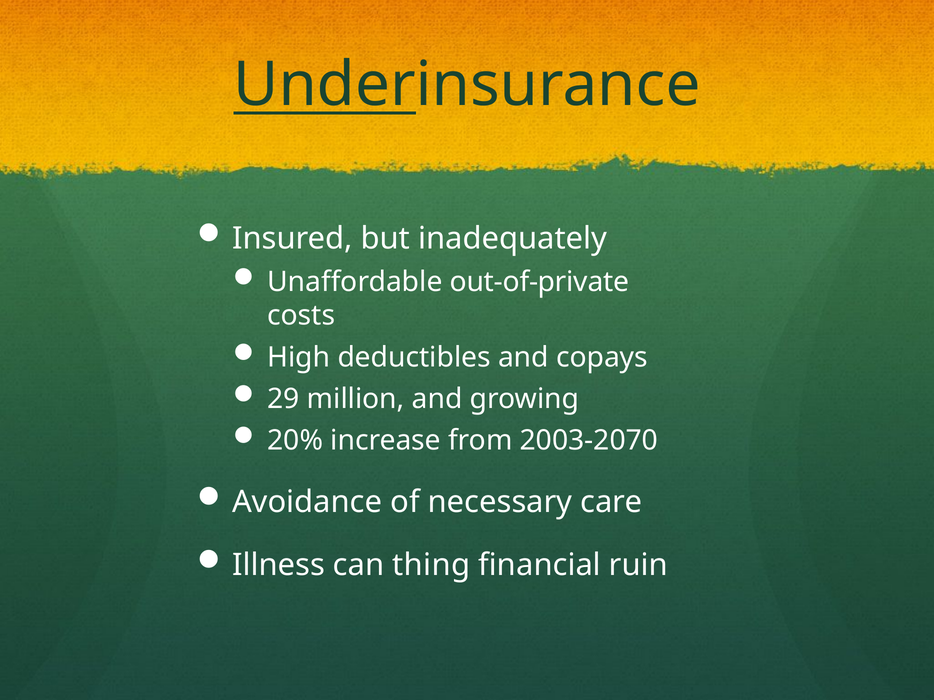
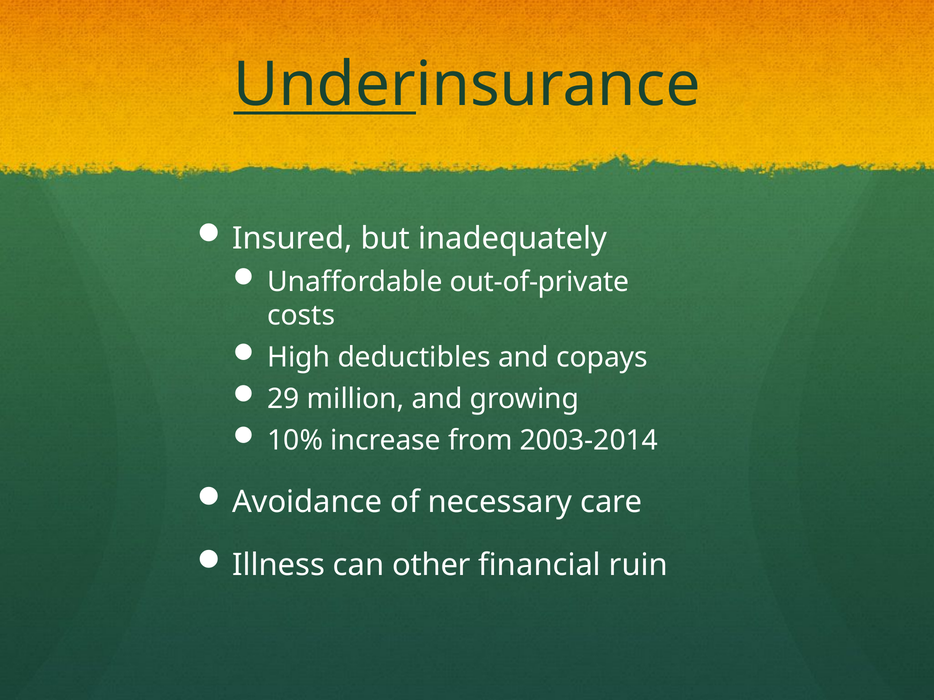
20%: 20% -> 10%
2003-2070: 2003-2070 -> 2003-2014
thing: thing -> other
